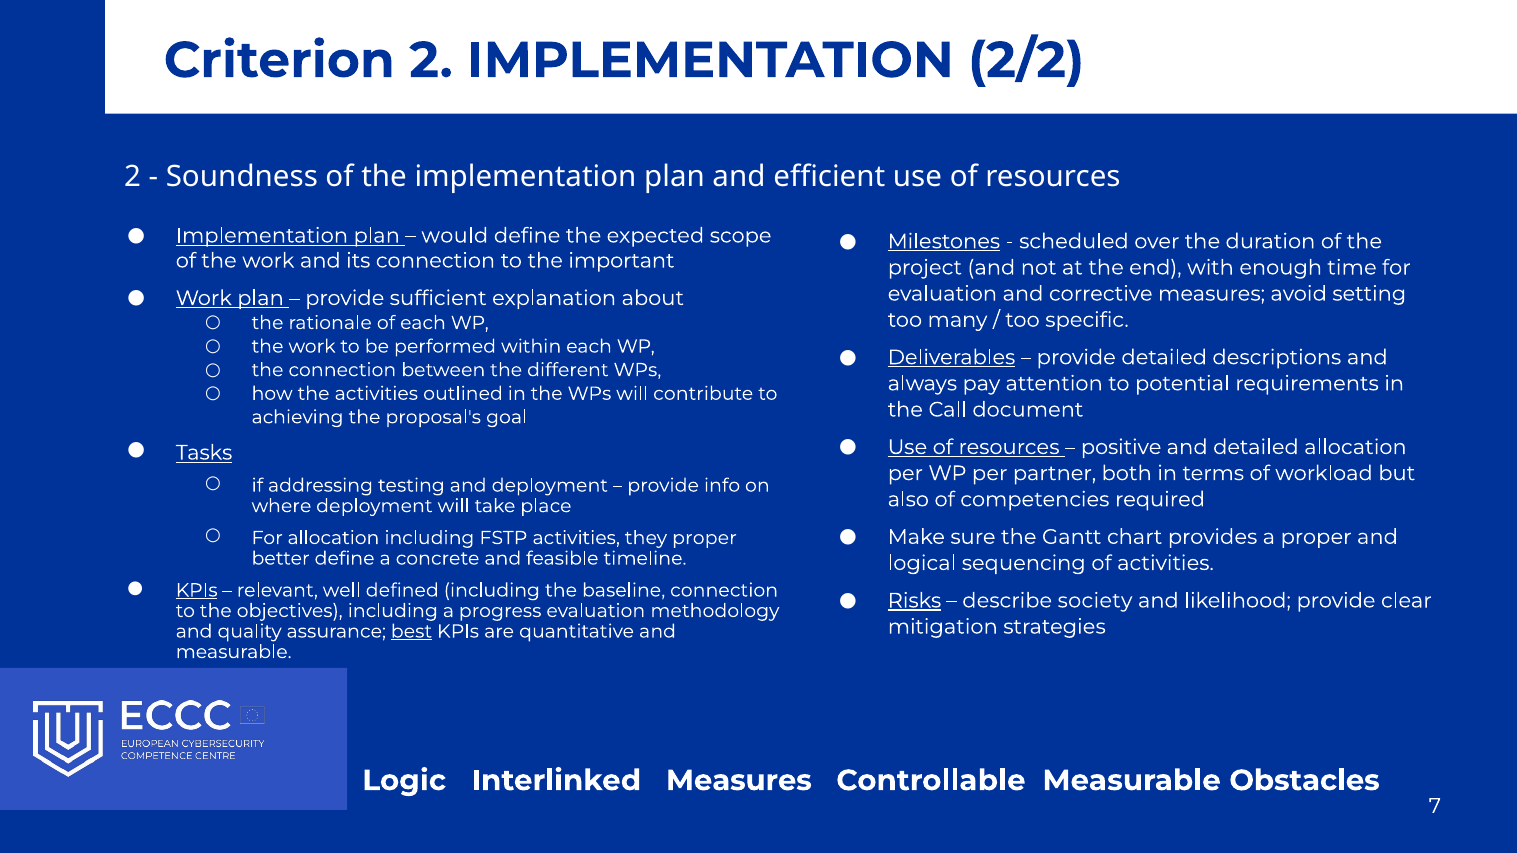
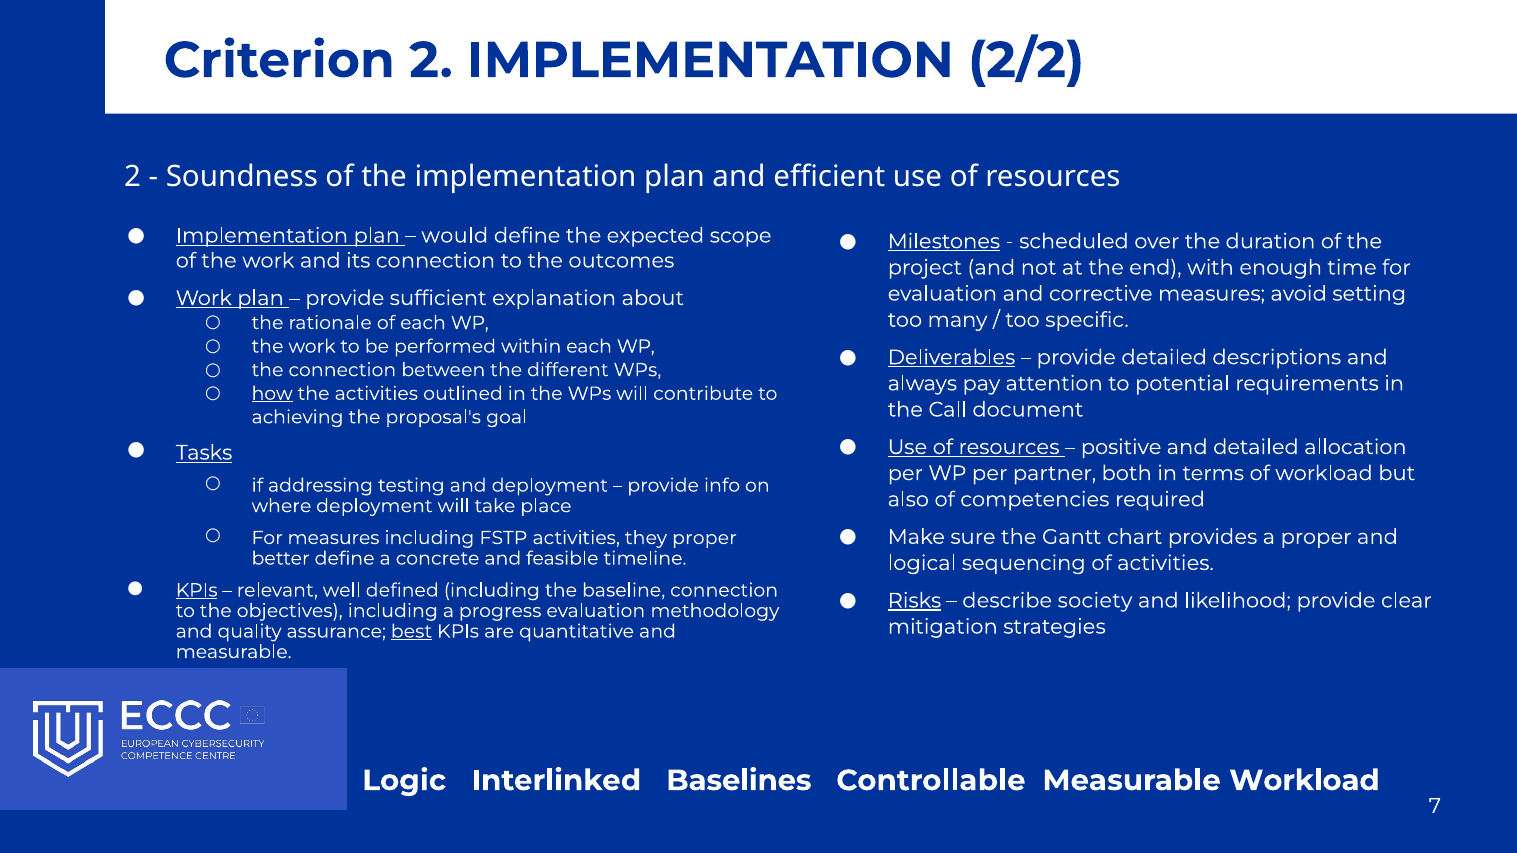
important: important -> outcomes
how underline: none -> present
For allocation: allocation -> measures
Interlinked Measures: Measures -> Baselines
Measurable Obstacles: Obstacles -> Workload
